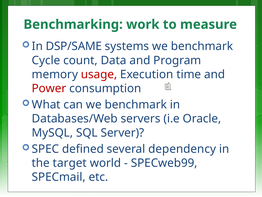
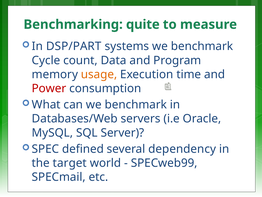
work: work -> quite
DSP/SAME: DSP/SAME -> DSP/PART
usage colour: red -> orange
